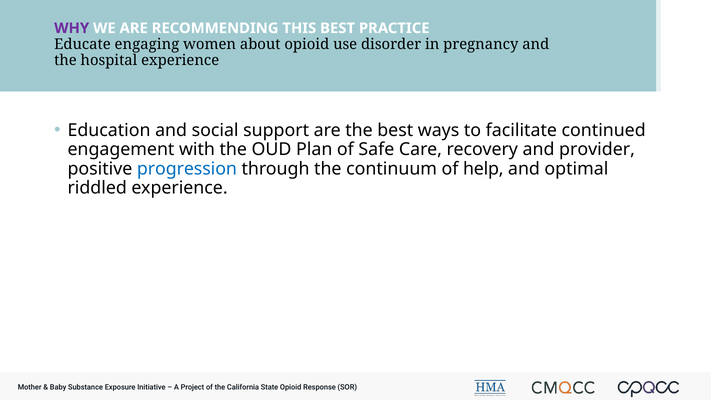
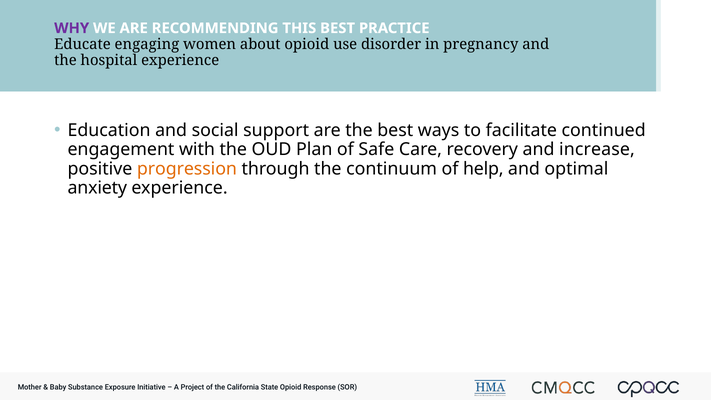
provider: provider -> increase
progression colour: blue -> orange
riddled: riddled -> anxiety
